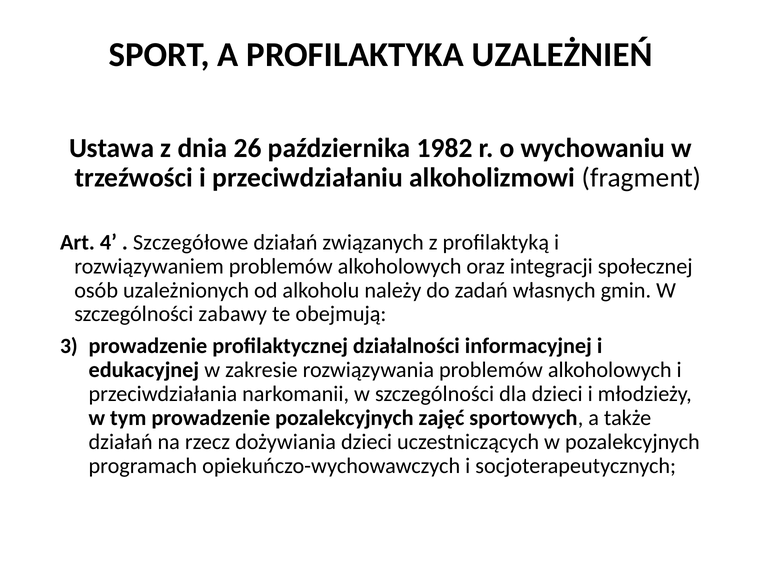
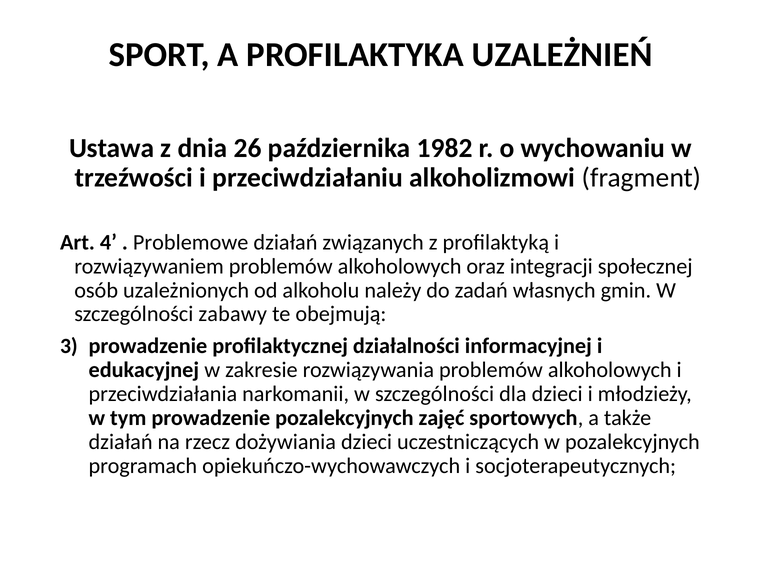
Szczegółowe: Szczegółowe -> Problemowe
